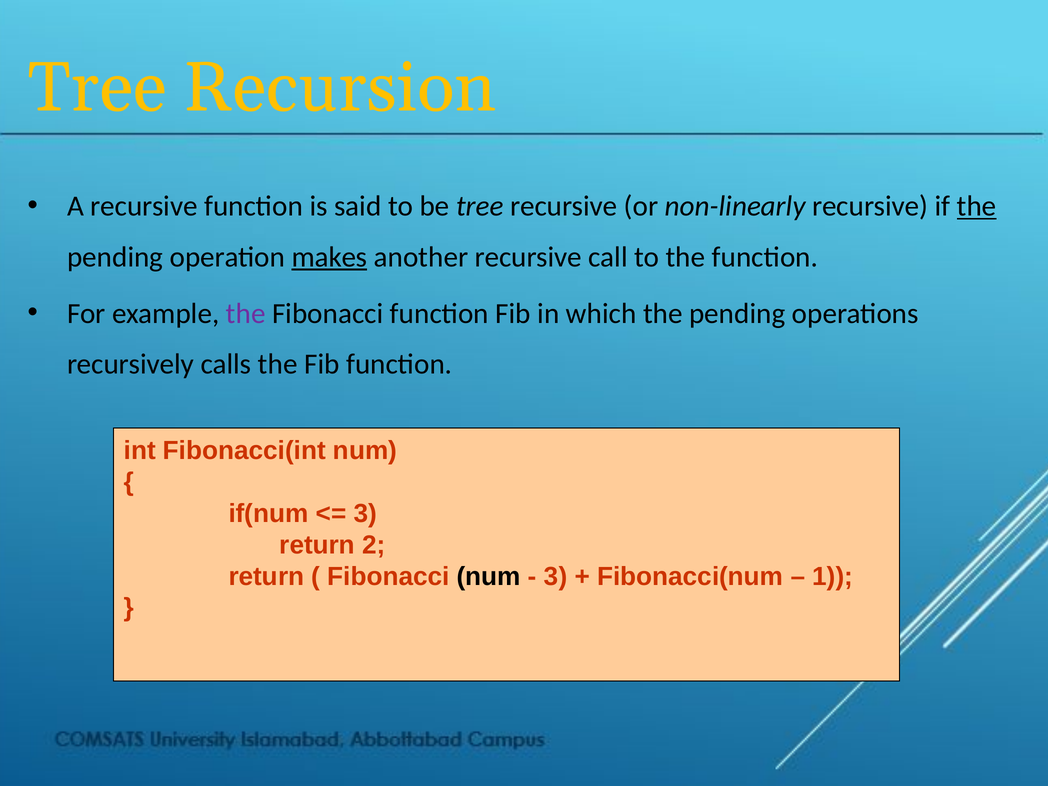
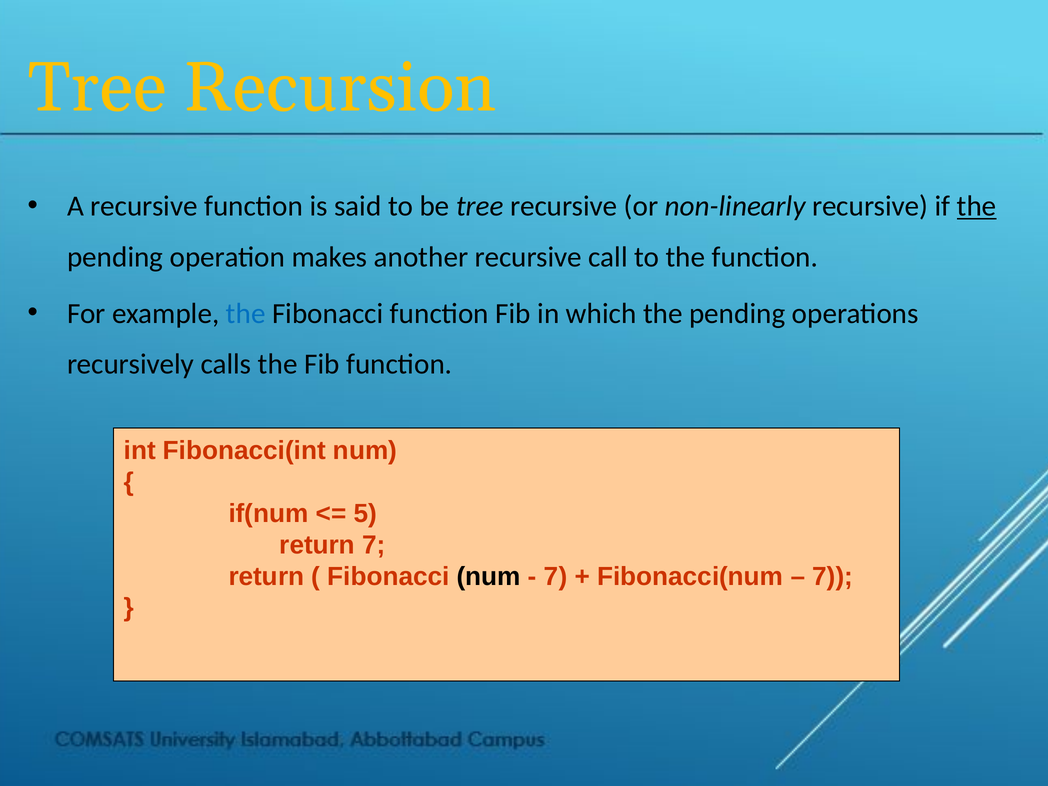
makes underline: present -> none
the at (246, 313) colour: purple -> blue
3 at (365, 513): 3 -> 5
return 2: 2 -> 7
3 at (556, 576): 3 -> 7
1 at (833, 576): 1 -> 7
